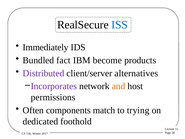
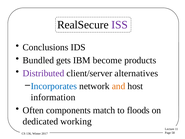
ISS colour: blue -> purple
Immediately: Immediately -> Conclusions
fact: fact -> gets
Incorporates colour: purple -> blue
permissions: permissions -> information
trying: trying -> floods
foothold: foothold -> working
